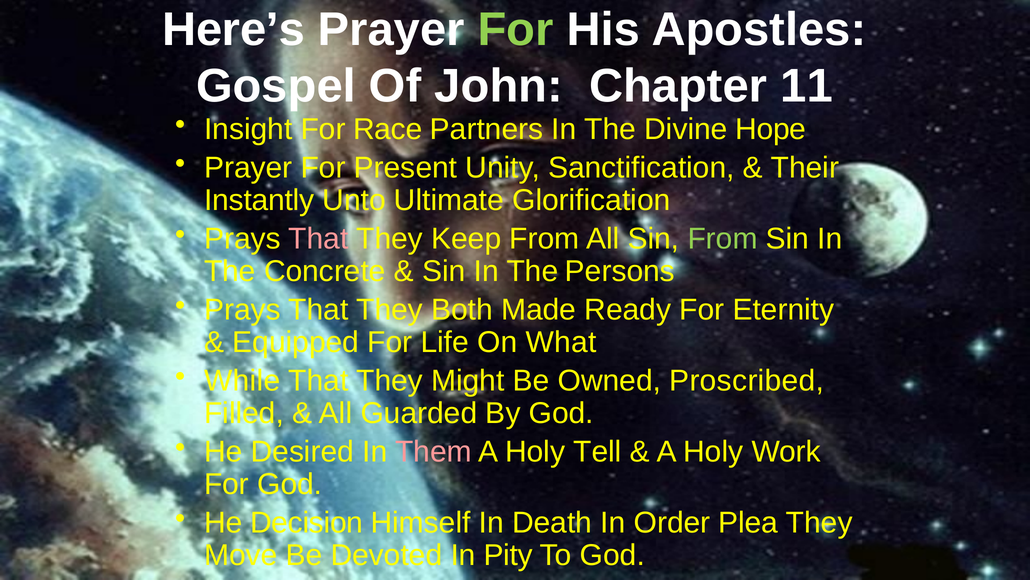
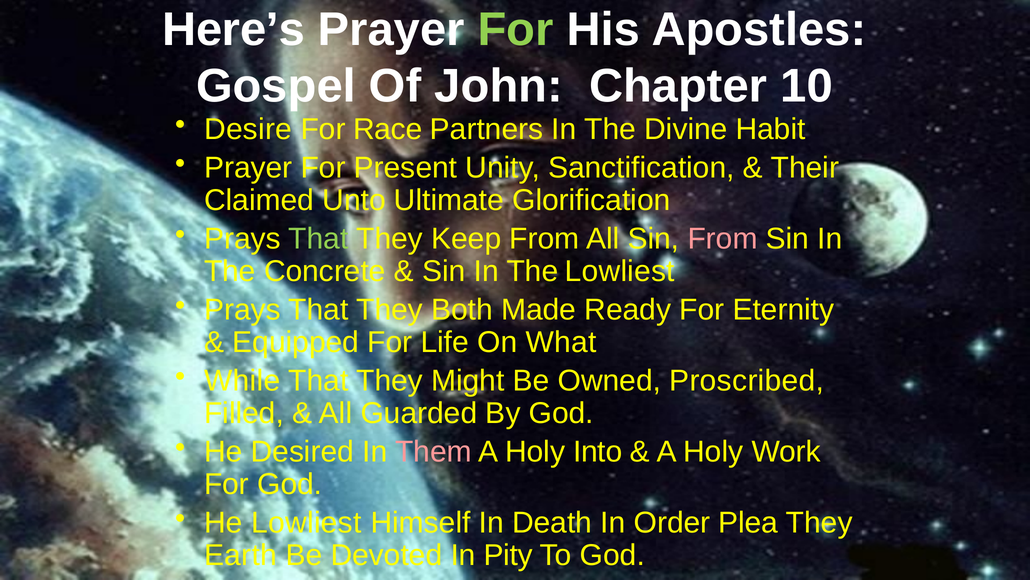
11: 11 -> 10
Insight: Insight -> Desire
Hope: Hope -> Habit
Instantly: Instantly -> Claimed
That at (318, 239) colour: pink -> light green
From at (723, 239) colour: light green -> pink
The Persons: Persons -> Lowliest
Tell: Tell -> Into
He Decision: Decision -> Lowliest
Move: Move -> Earth
